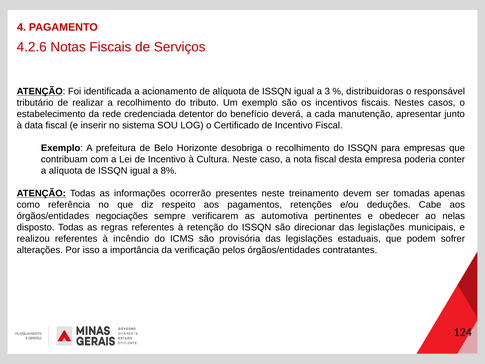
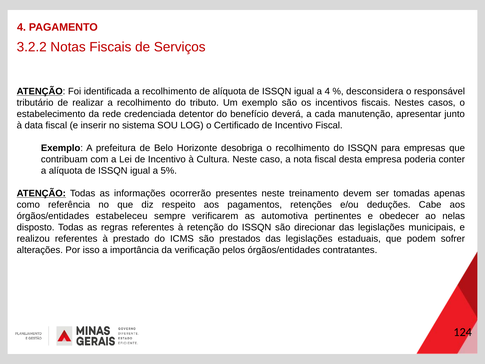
4.2.6: 4.2.6 -> 3.2.2
identificada a acionamento: acionamento -> recolhimento
a 3: 3 -> 4
distribuidoras: distribuidoras -> desconsidera
8%: 8% -> 5%
negociações: negociações -> estabeleceu
incêndio: incêndio -> prestado
provisória: provisória -> prestados
